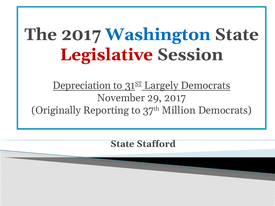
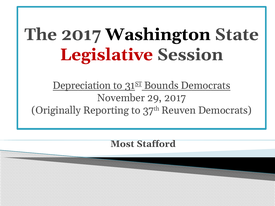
Washington colour: blue -> black
Largely: Largely -> Bounds
Million: Million -> Reuven
State at (122, 144): State -> Most
